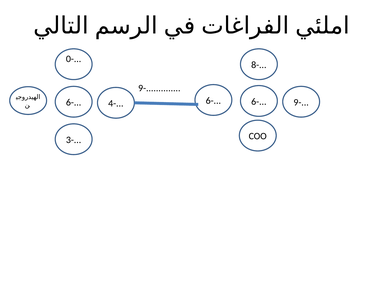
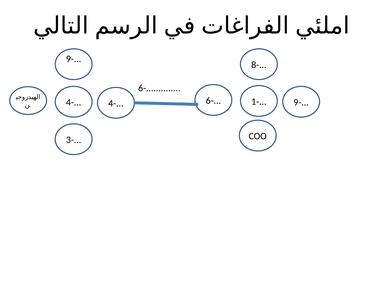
0- at (74, 59): 0- -> 9-
9- at (159, 88): 9- -> 6-
6- at (259, 101): 6- -> 1-
6- at (74, 102): 6- -> 4-
